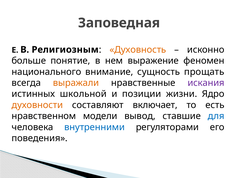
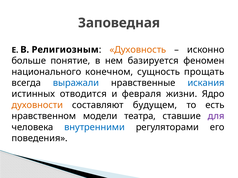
выражение: выражение -> базируется
внимание: внимание -> конечном
выражали colour: orange -> blue
искания colour: purple -> blue
школьной: школьной -> отводится
позиции: позиции -> февраля
включает: включает -> будущем
вывод: вывод -> театра
для colour: blue -> purple
